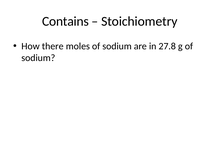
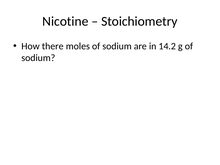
Contains: Contains -> Nicotine
27.8: 27.8 -> 14.2
